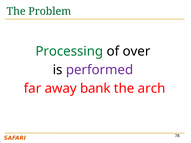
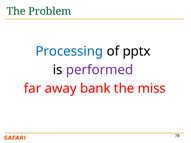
Processing colour: green -> blue
over: over -> pptx
arch: arch -> miss
